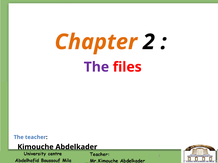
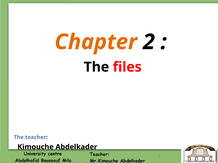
The at (96, 67) colour: purple -> black
